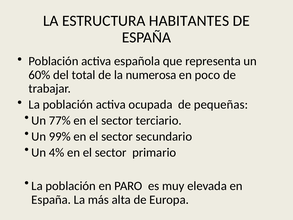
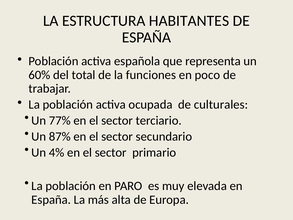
numerosa: numerosa -> funciones
pequeñas: pequeñas -> culturales
99%: 99% -> 87%
